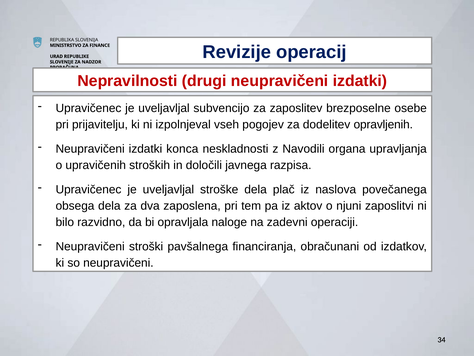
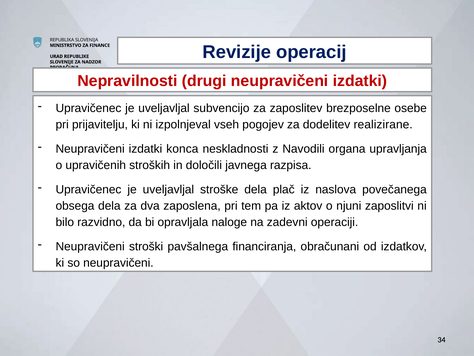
opravljenih: opravljenih -> realizirane
